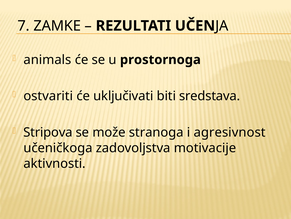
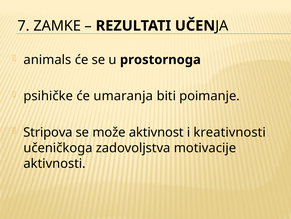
ostvariti: ostvariti -> psihičke
uključivati: uključivati -> umaranja
sredstava: sredstava -> poimanje
stranoga: stranoga -> aktivnost
agresivnost: agresivnost -> kreativnosti
